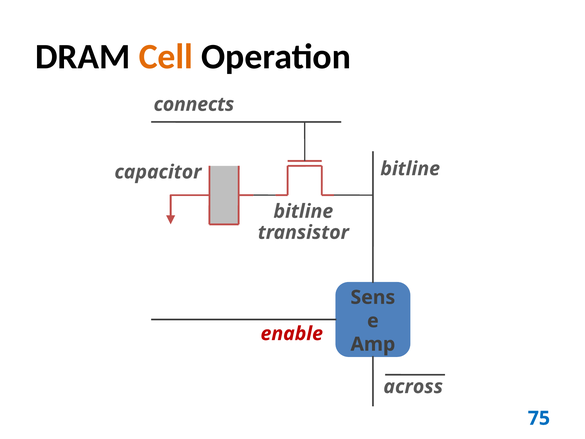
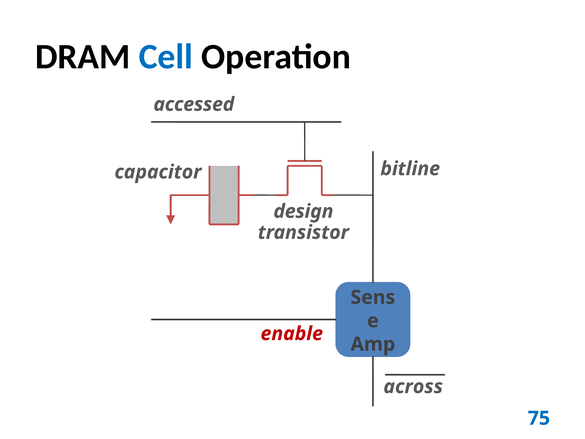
Cell colour: orange -> blue
connects: connects -> accessed
bitline at (303, 211): bitline -> design
